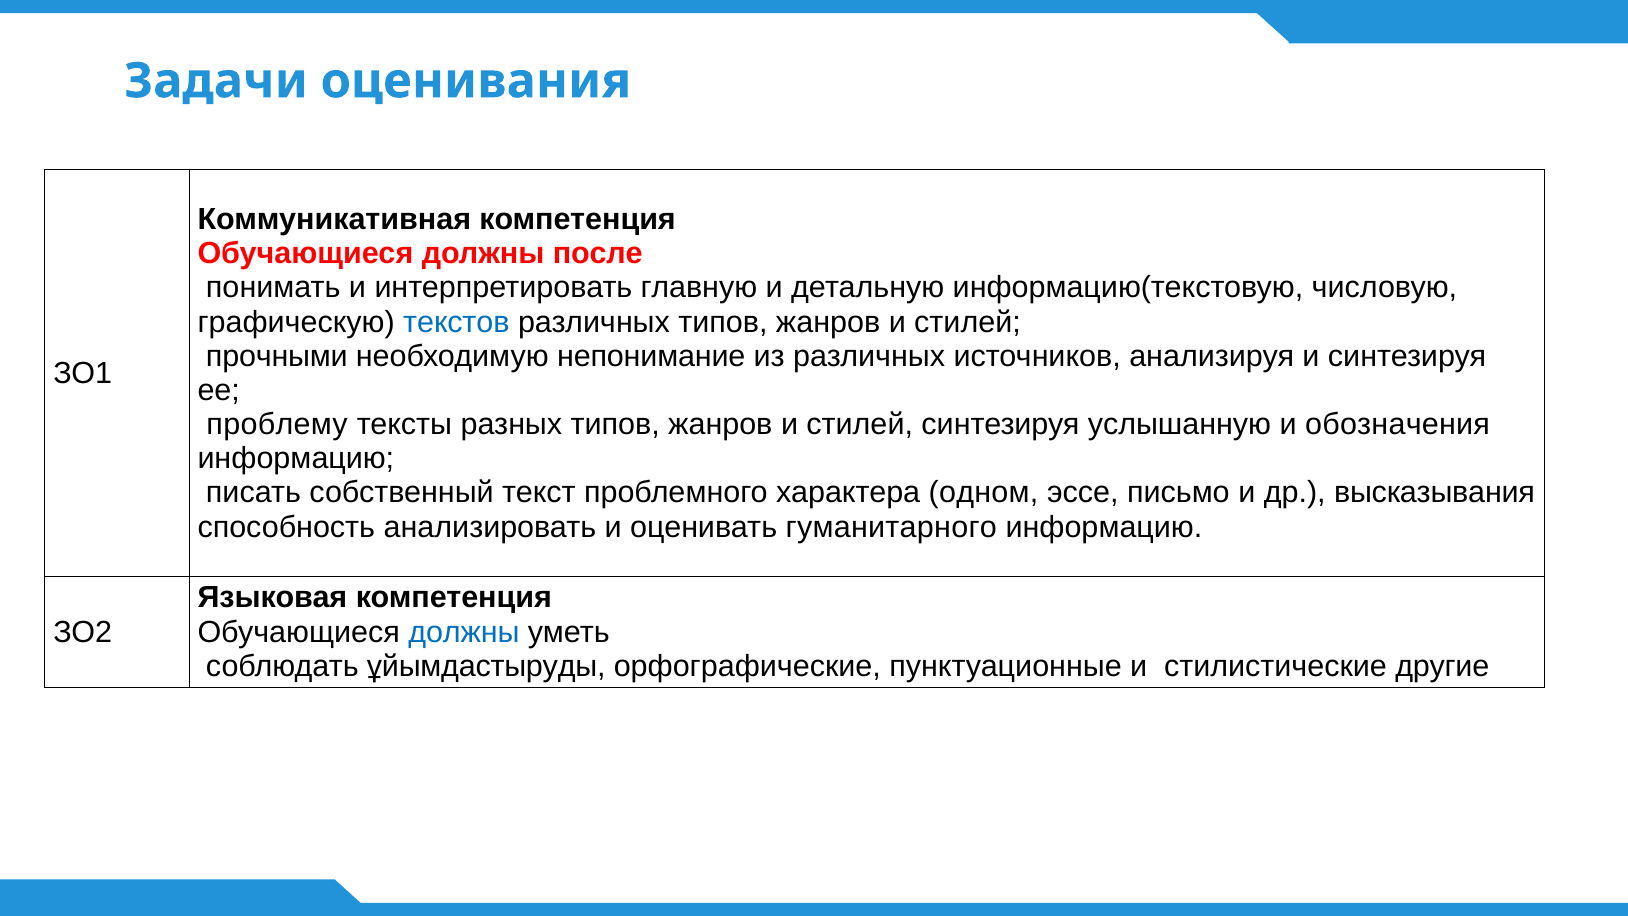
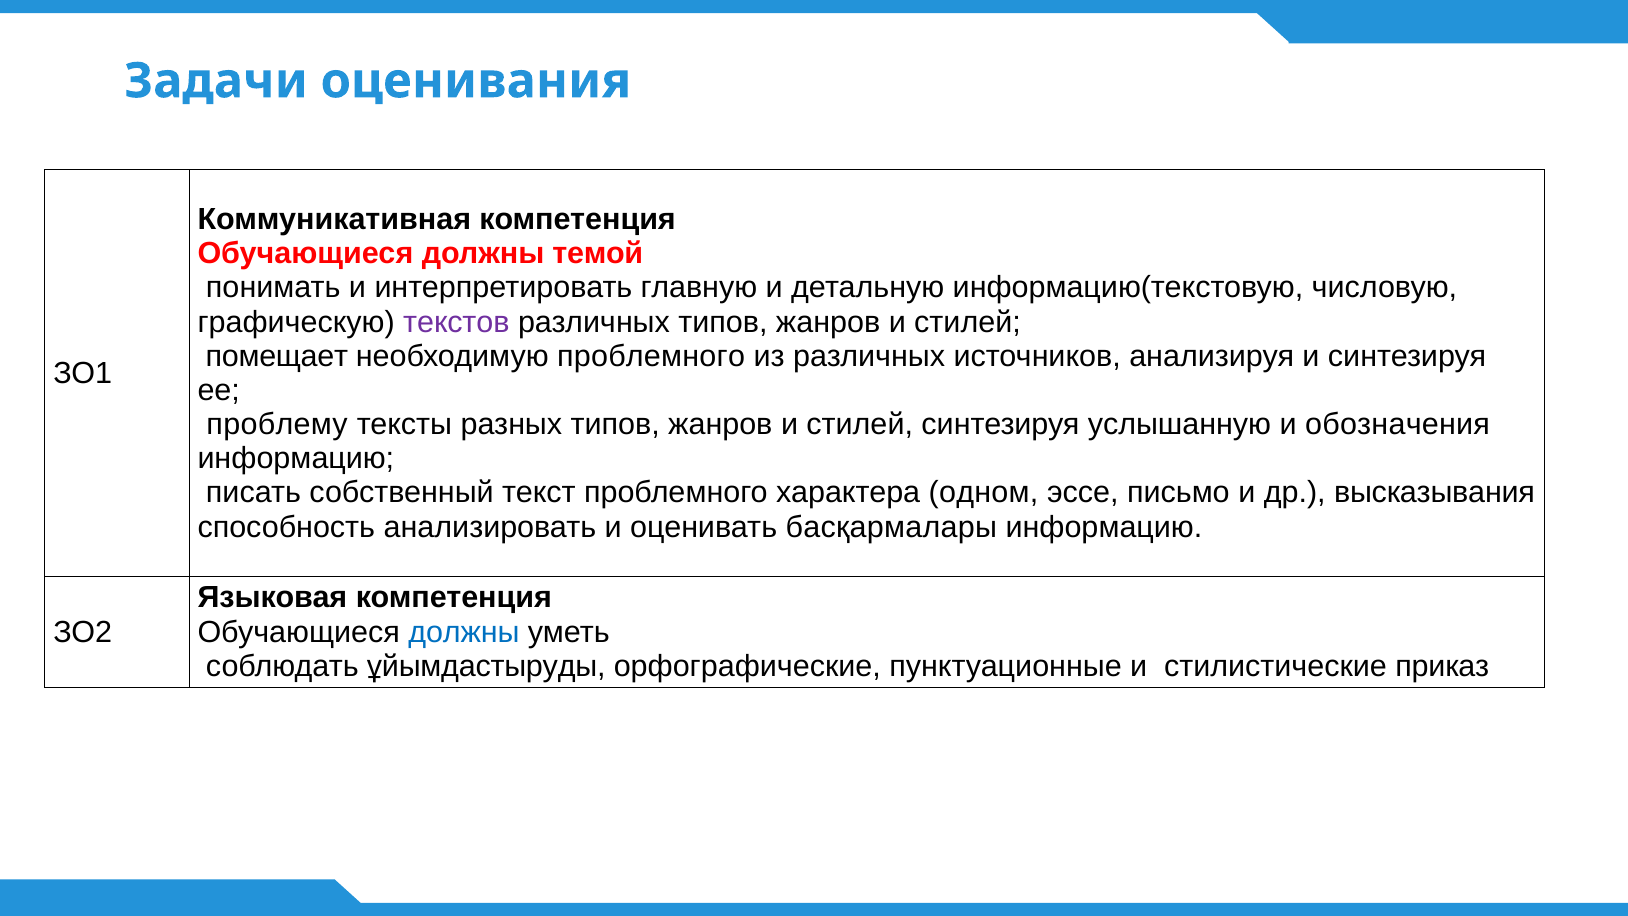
после: после -> темой
текстов colour: blue -> purple
прочными: прочными -> помещает
необходимую непонимание: непонимание -> проблемного
гуманитарного: гуманитарного -> басқармалары
другие: другие -> приказ
